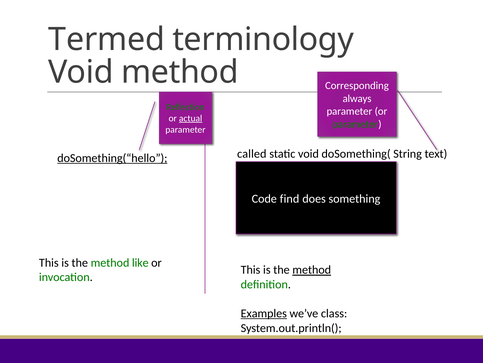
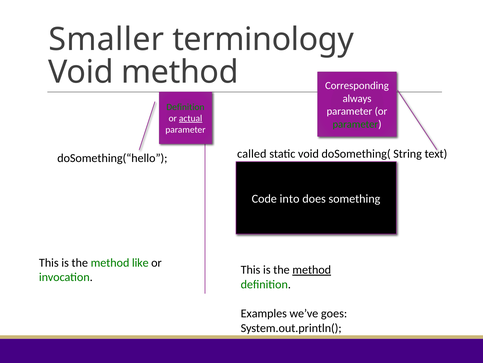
Termed: Termed -> Smaller
Reflection at (185, 107): Reflection -> Definition
doSomething(“hello underline: present -> none
find: find -> into
Examples underline: present -> none
class: class -> goes
